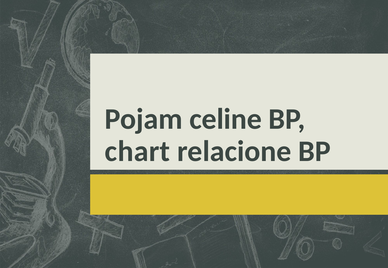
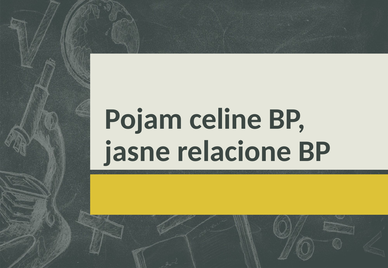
chart: chart -> jasne
